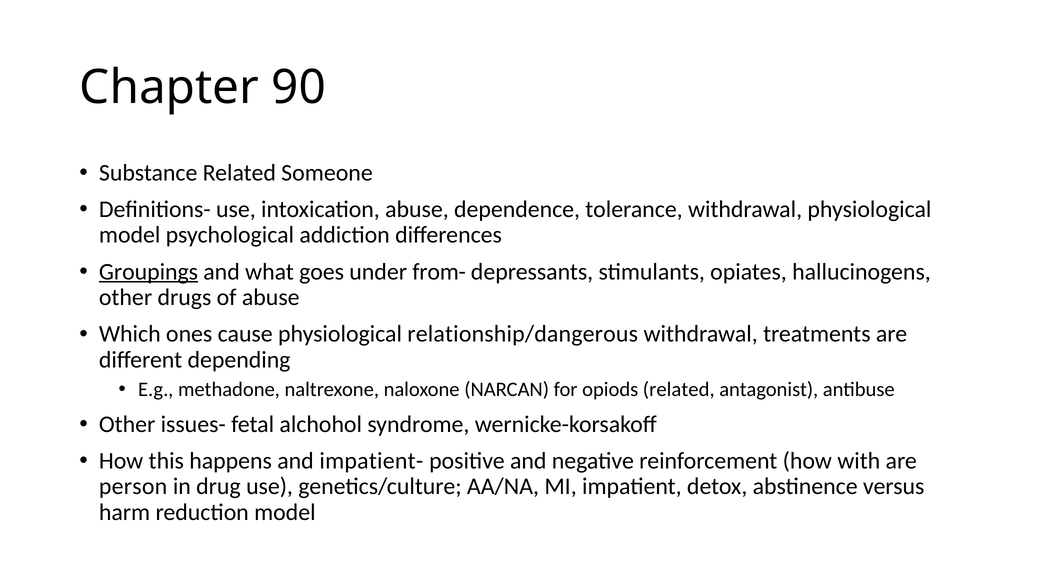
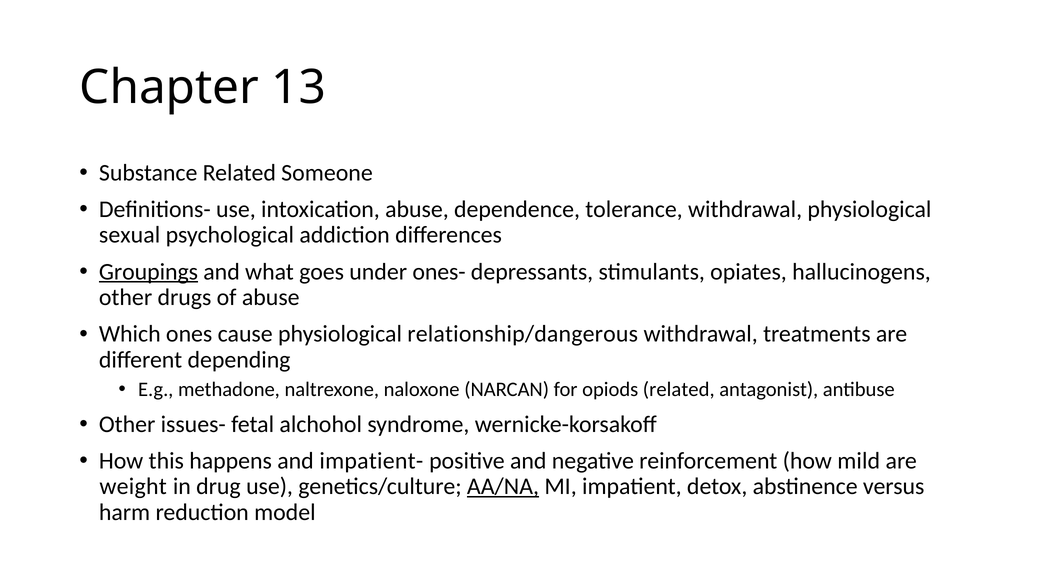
90: 90 -> 13
model at (130, 235): model -> sexual
from-: from- -> ones-
with: with -> mild
person: person -> weight
AA/NA underline: none -> present
